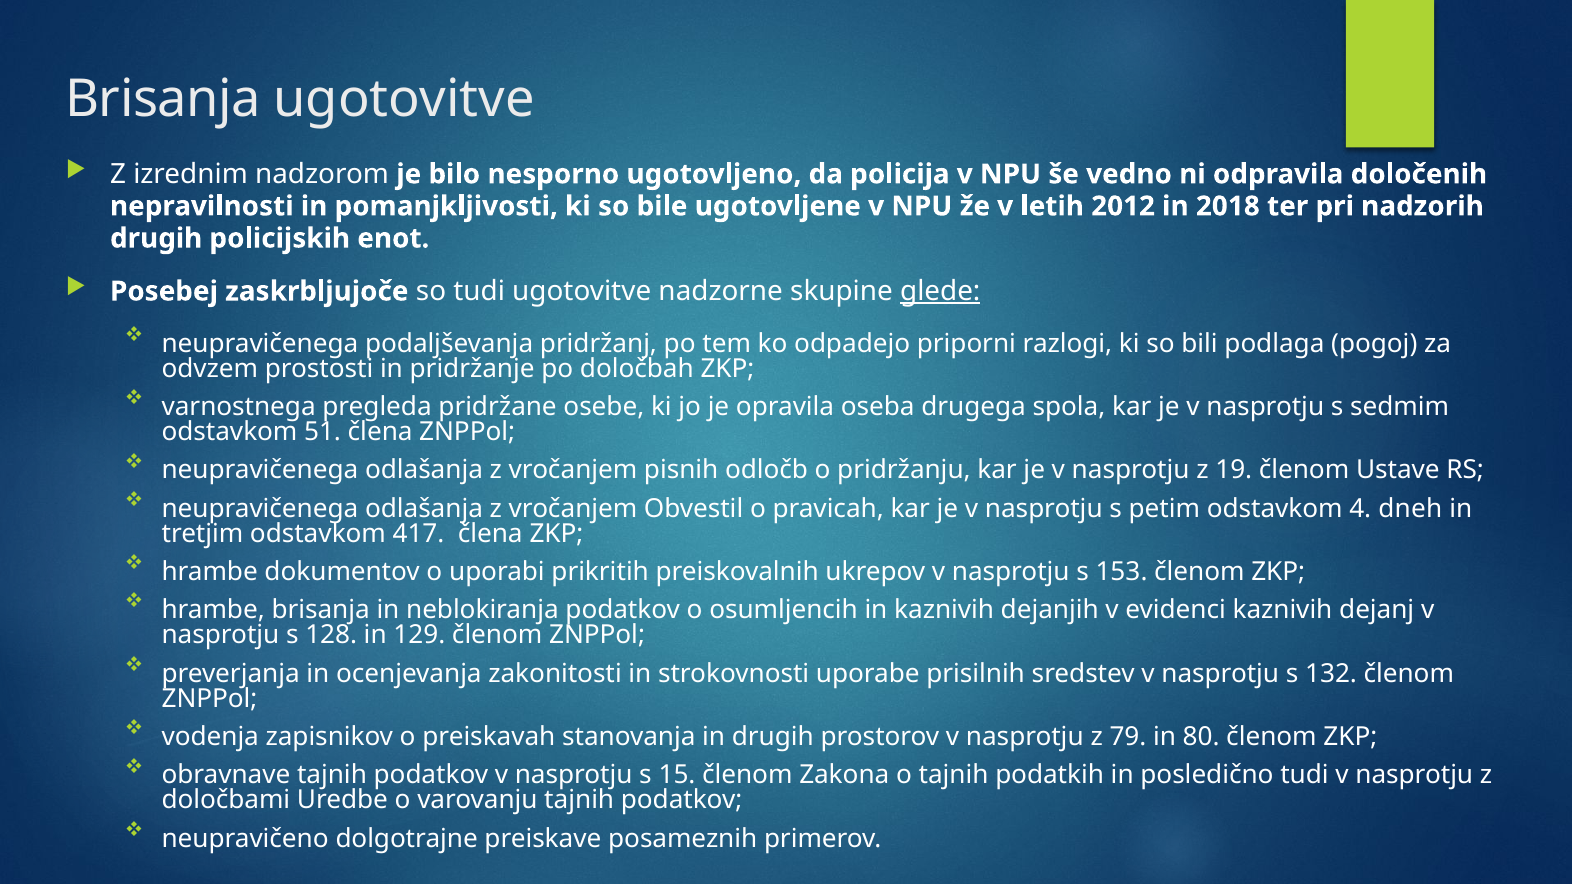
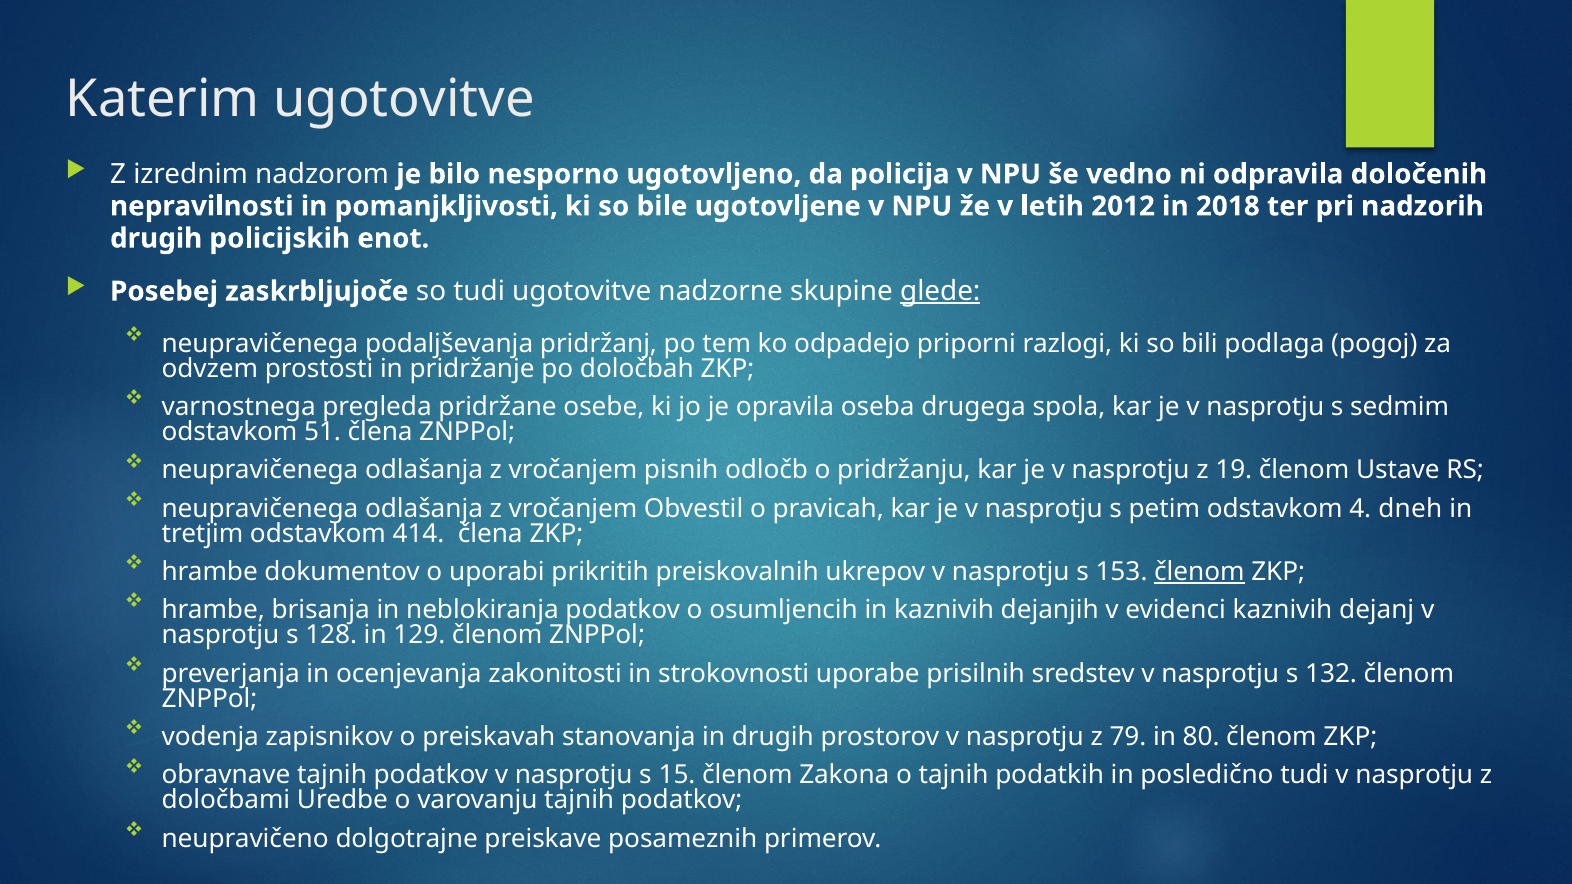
Brisanja at (163, 99): Brisanja -> Katerim
417: 417 -> 414
členom at (1199, 572) underline: none -> present
